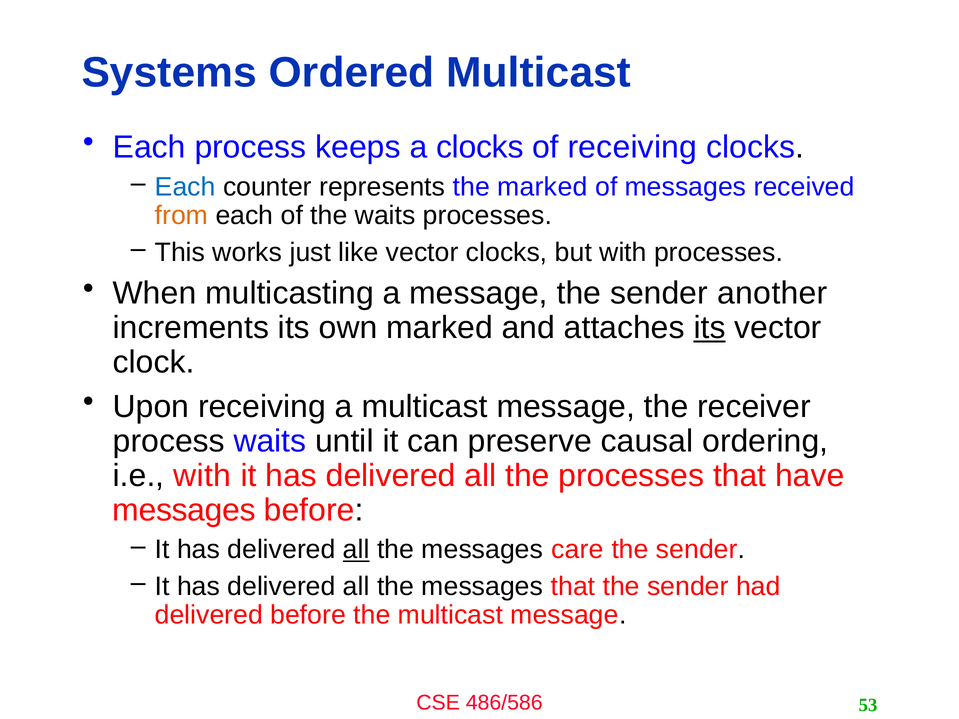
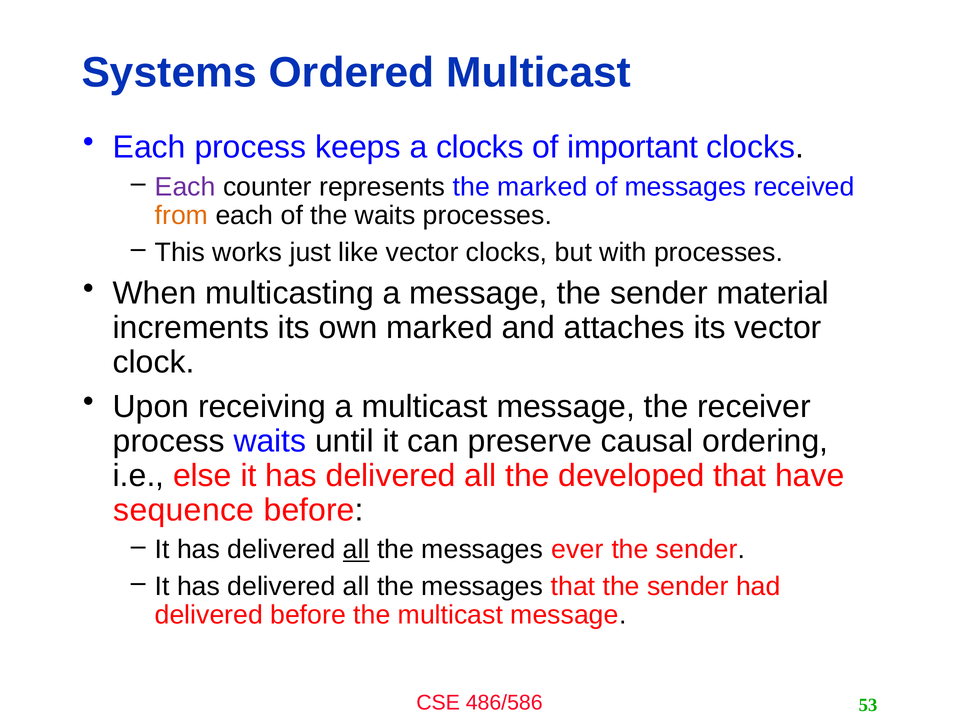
of receiving: receiving -> important
Each at (185, 187) colour: blue -> purple
another: another -> material
its at (710, 328) underline: present -> none
i.e with: with -> else
the processes: processes -> developed
messages at (184, 510): messages -> sequence
care: care -> ever
